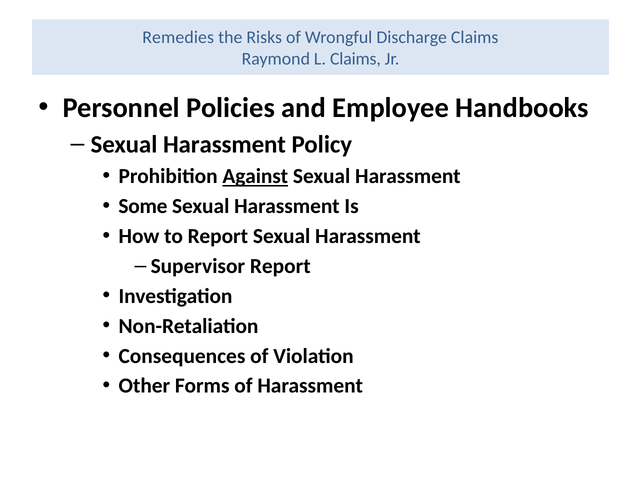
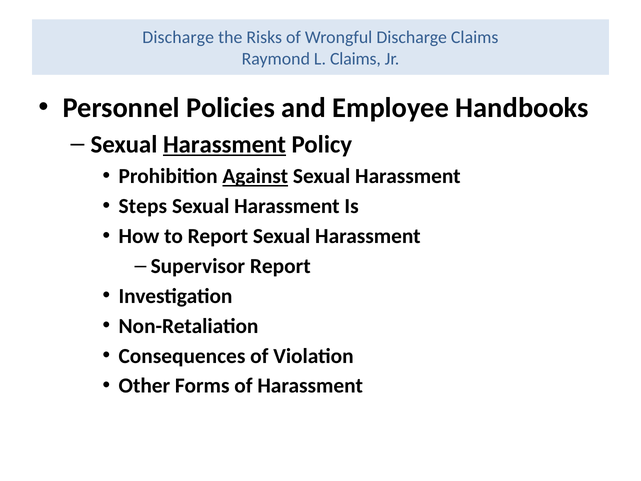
Remedies at (178, 38): Remedies -> Discharge
Harassment at (224, 145) underline: none -> present
Some: Some -> Steps
